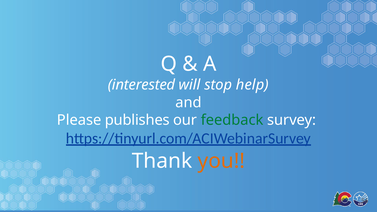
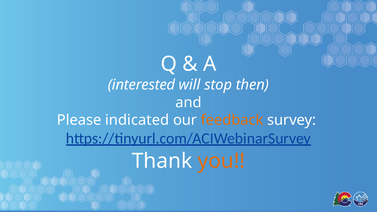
help: help -> then
publishes: publishes -> indicated
feedback colour: green -> orange
